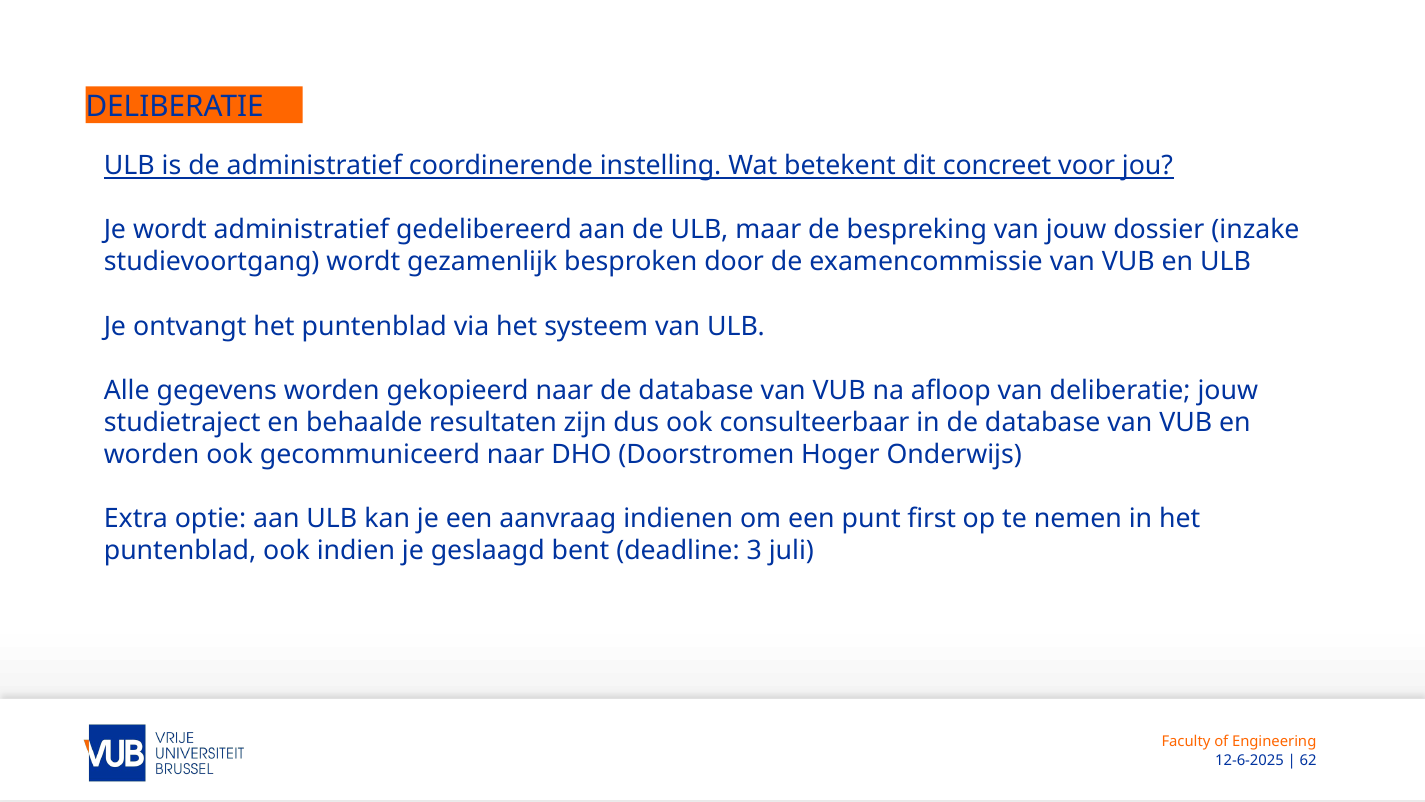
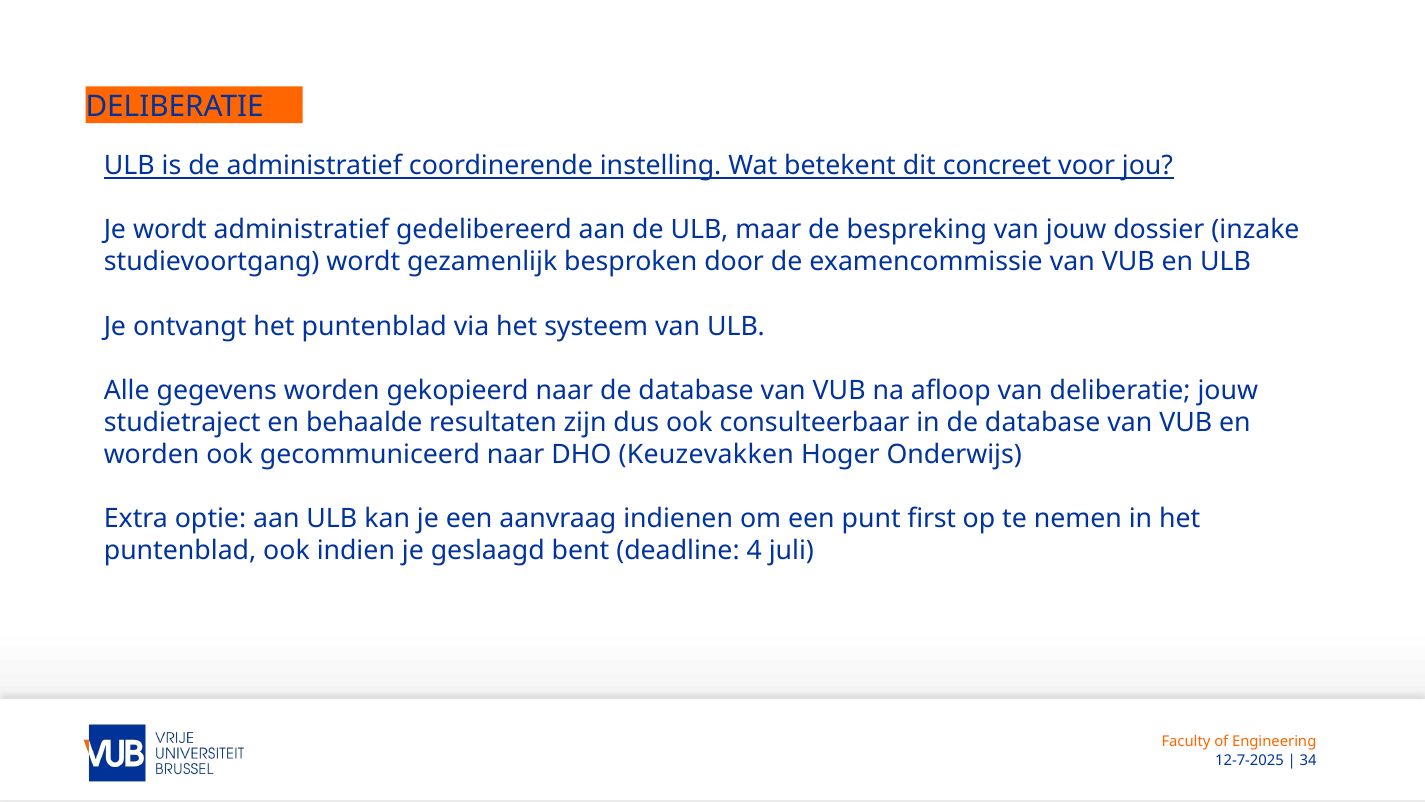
Doorstromen: Doorstromen -> Keuzevakken
3: 3 -> 4
12-6-2025: 12-6-2025 -> 12-7-2025
62: 62 -> 34
